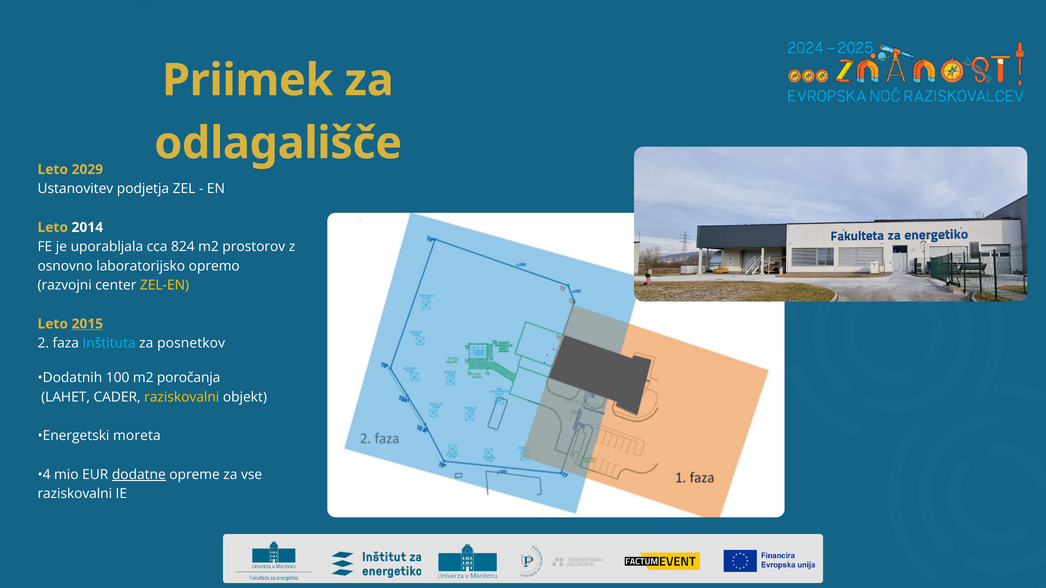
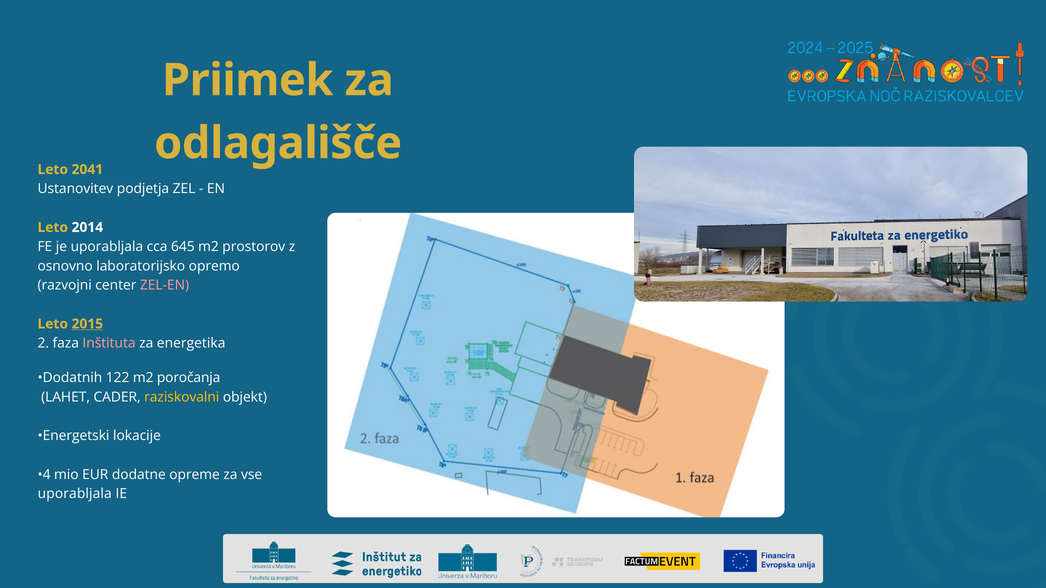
2029: 2029 -> 2041
824: 824 -> 645
ZEL-EN colour: yellow -> pink
Inštituta colour: light blue -> pink
posnetkov: posnetkov -> energetika
100: 100 -> 122
moreta: moreta -> lokacije
dodatne underline: present -> none
raziskovalni at (75, 494): raziskovalni -> uporabljala
